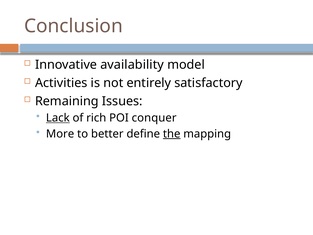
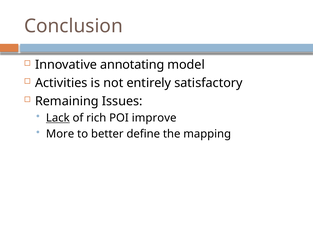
availability: availability -> annotating
conquer: conquer -> improve
the underline: present -> none
